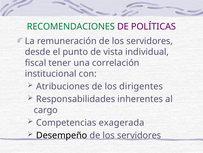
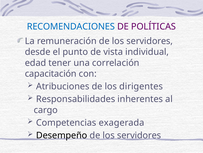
RECOMENDACIONES colour: green -> blue
fiscal: fiscal -> edad
institucional: institucional -> capacitación
